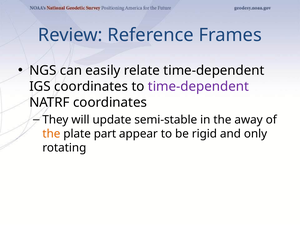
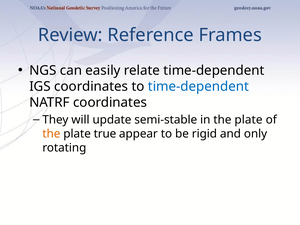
time-dependent at (198, 86) colour: purple -> blue
in the away: away -> plate
part: part -> true
